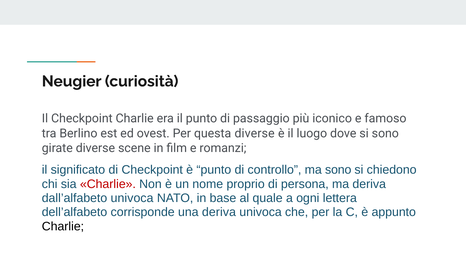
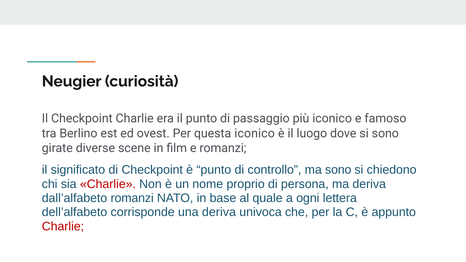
questa diverse: diverse -> iconico
dall’alfabeto univoca: univoca -> romanzi
Charlie at (63, 226) colour: black -> red
